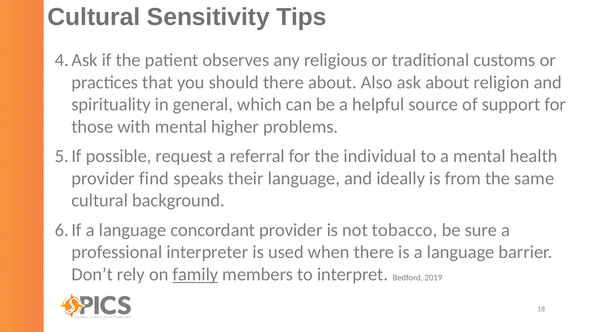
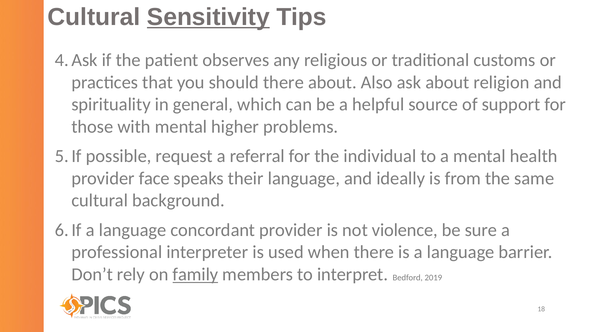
Sensitivity underline: none -> present
find: find -> face
tobacco: tobacco -> violence
